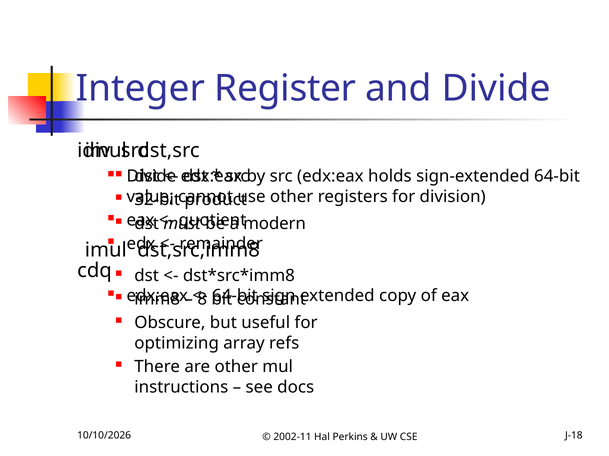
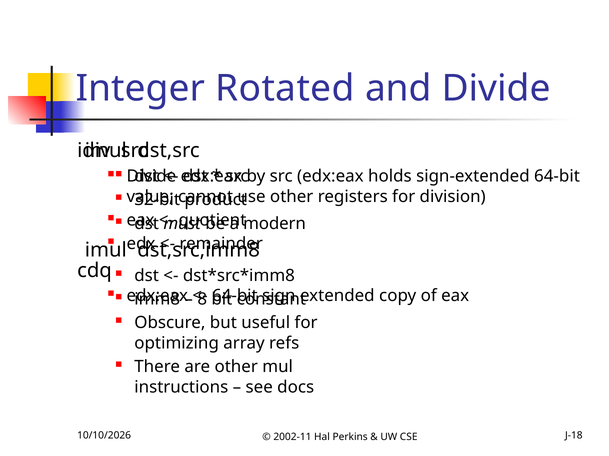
Register: Register -> Rotated
